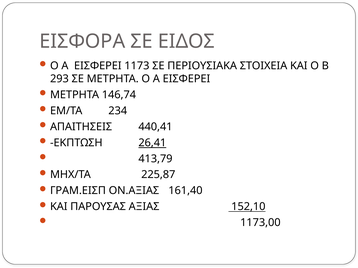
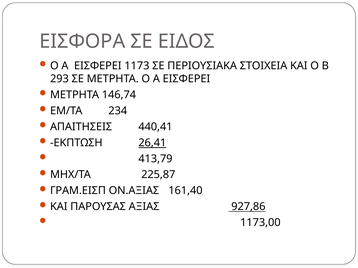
152,10: 152,10 -> 927,86
